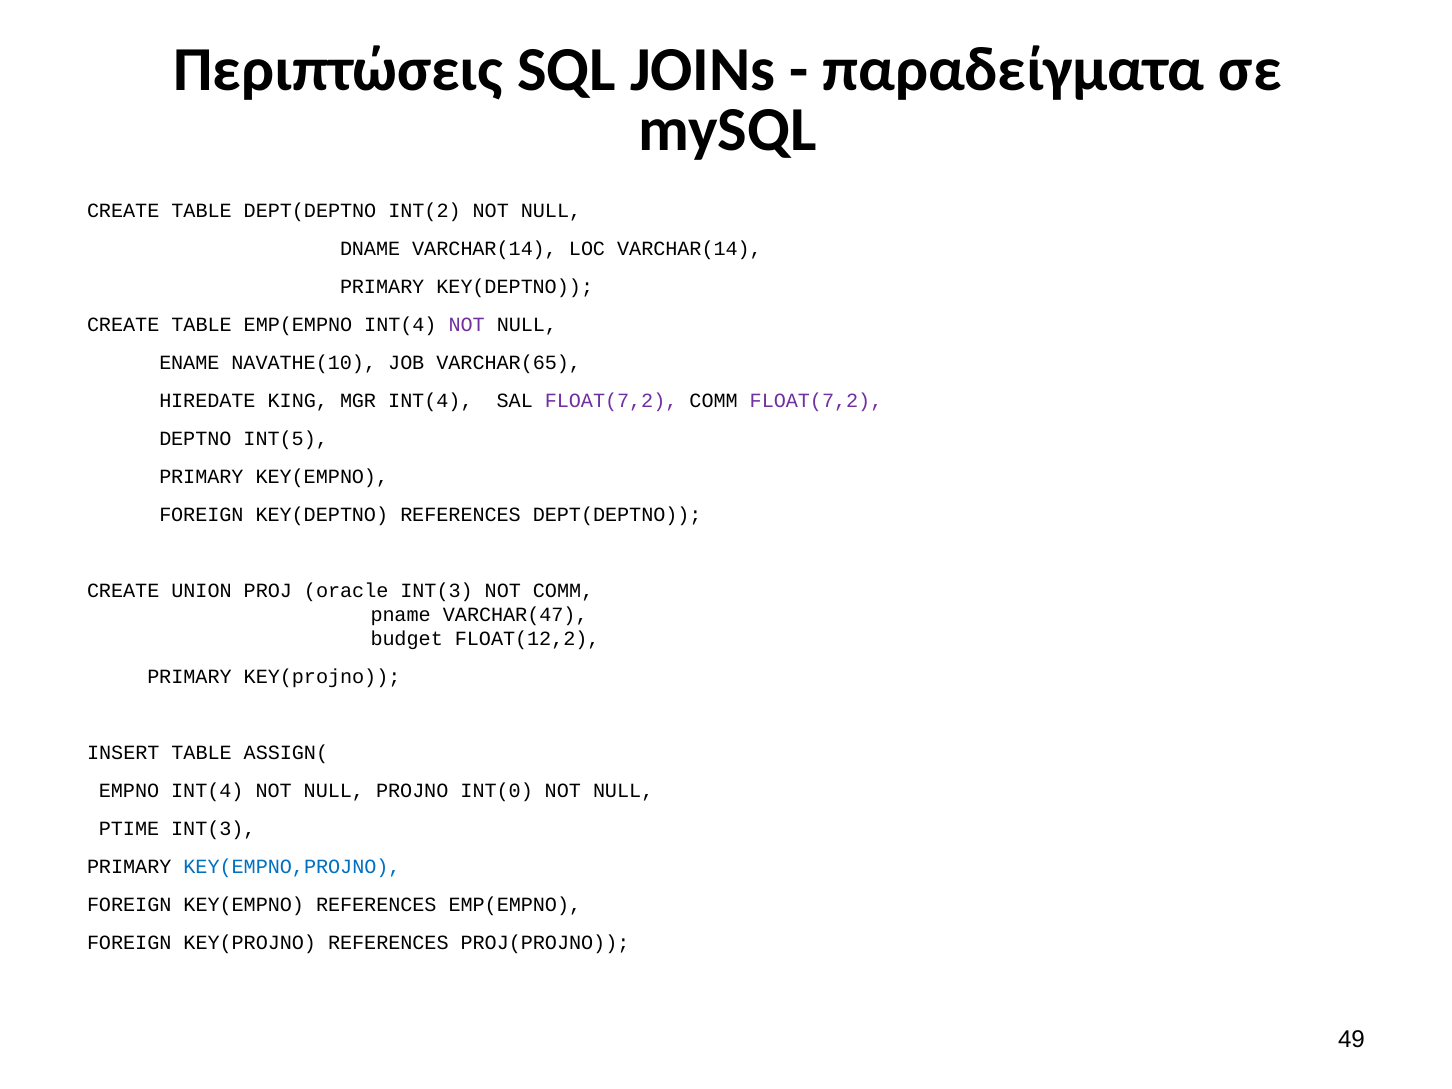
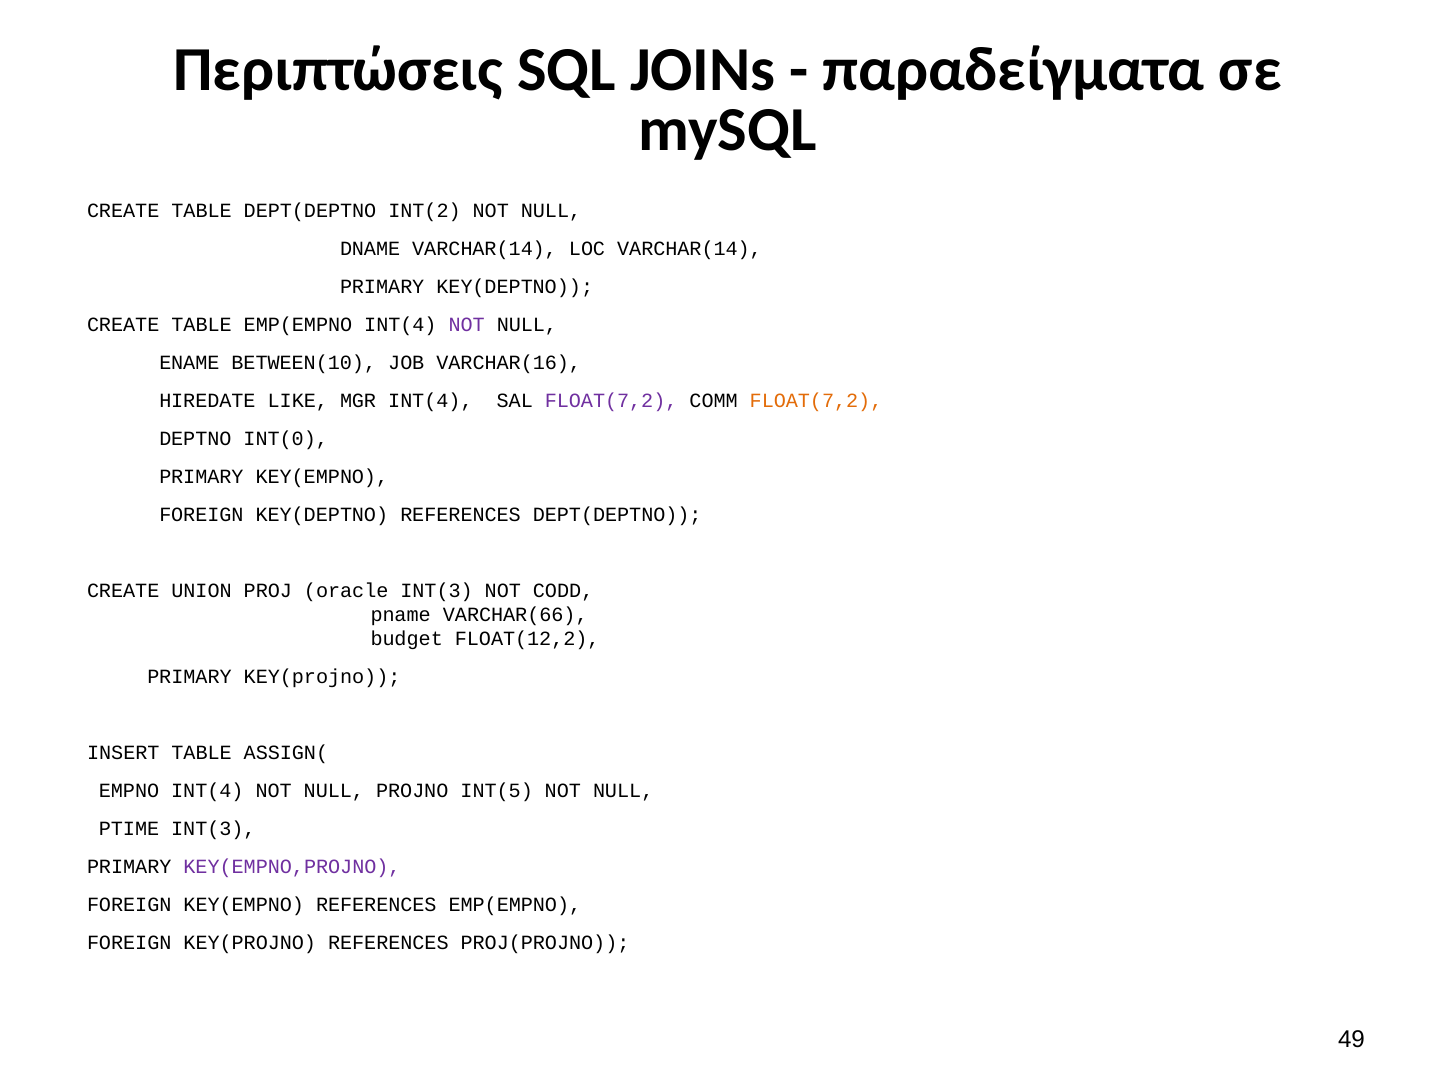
NAVATHE(10: NAVATHE(10 -> BETWEEN(10
VARCHAR(65: VARCHAR(65 -> VARCHAR(16
KING: KING -> LIKE
FLOAT(7,2 at (816, 401) colour: purple -> orange
INT(5: INT(5 -> INT(0
NOT COMM: COMM -> CODD
VARCHAR(47: VARCHAR(47 -> VARCHAR(66
INT(0: INT(0 -> INT(5
KEY(EMPNO,PROJNO colour: blue -> purple
